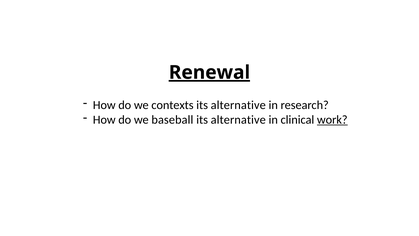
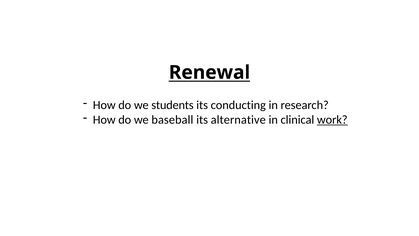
Renewal underline: present -> none
contexts: contexts -> students
alternative at (238, 105): alternative -> conducting
